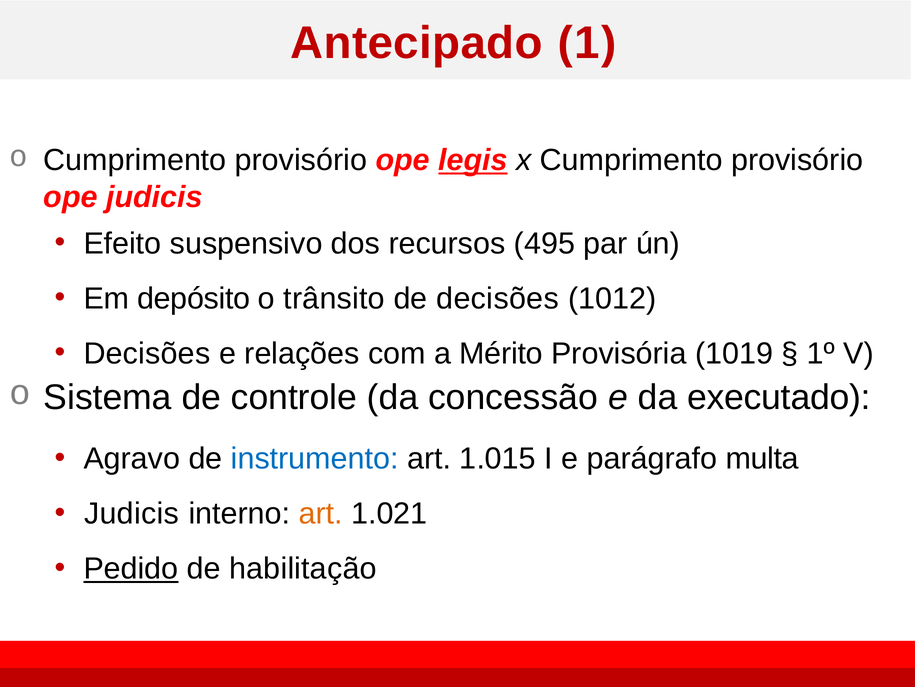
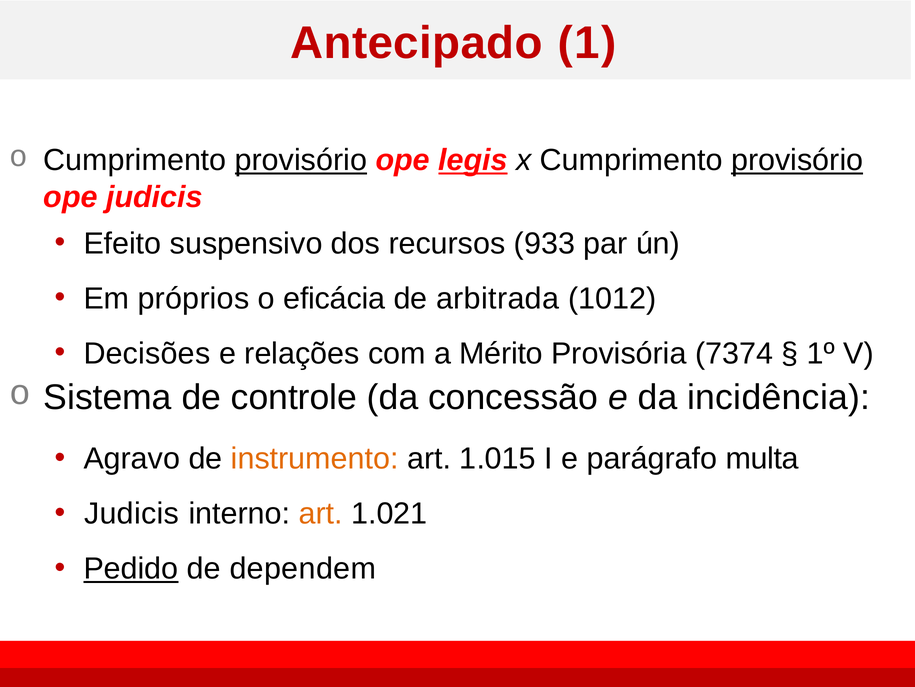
provisório at (301, 160) underline: none -> present
provisório at (797, 160) underline: none -> present
495: 495 -> 933
depósito: depósito -> próprios
trânsito: trânsito -> eficácia
de decisões: decisões -> arbitrada
1019: 1019 -> 7374
executado: executado -> incidência
instrumento colour: blue -> orange
habilitação: habilitação -> dependem
